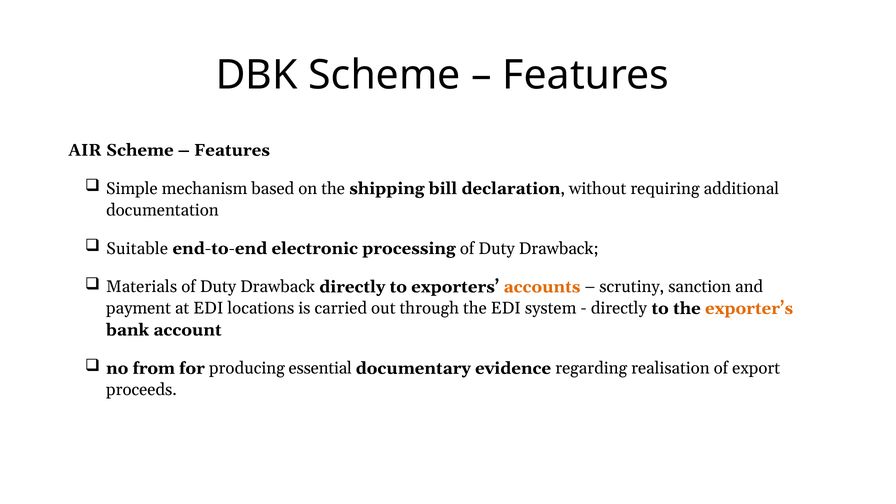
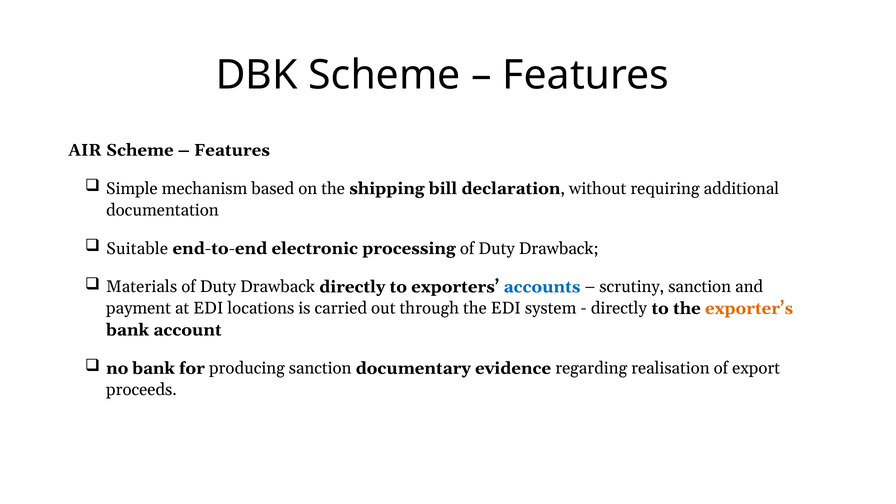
accounts colour: orange -> blue
no from: from -> bank
producing essential: essential -> sanction
